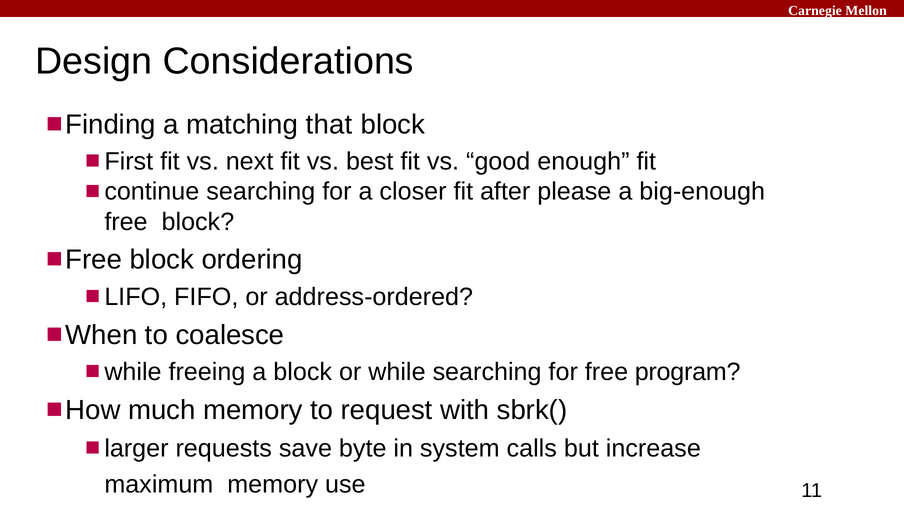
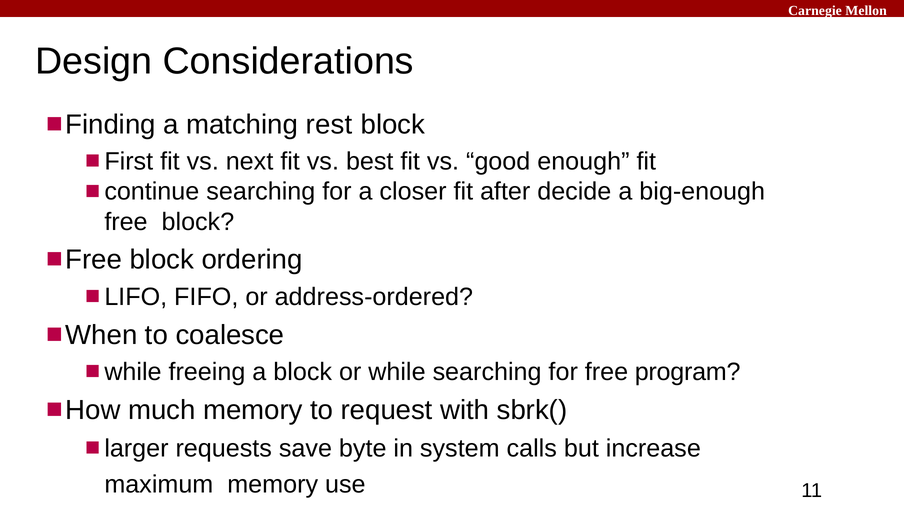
that: that -> rest
please: please -> decide
